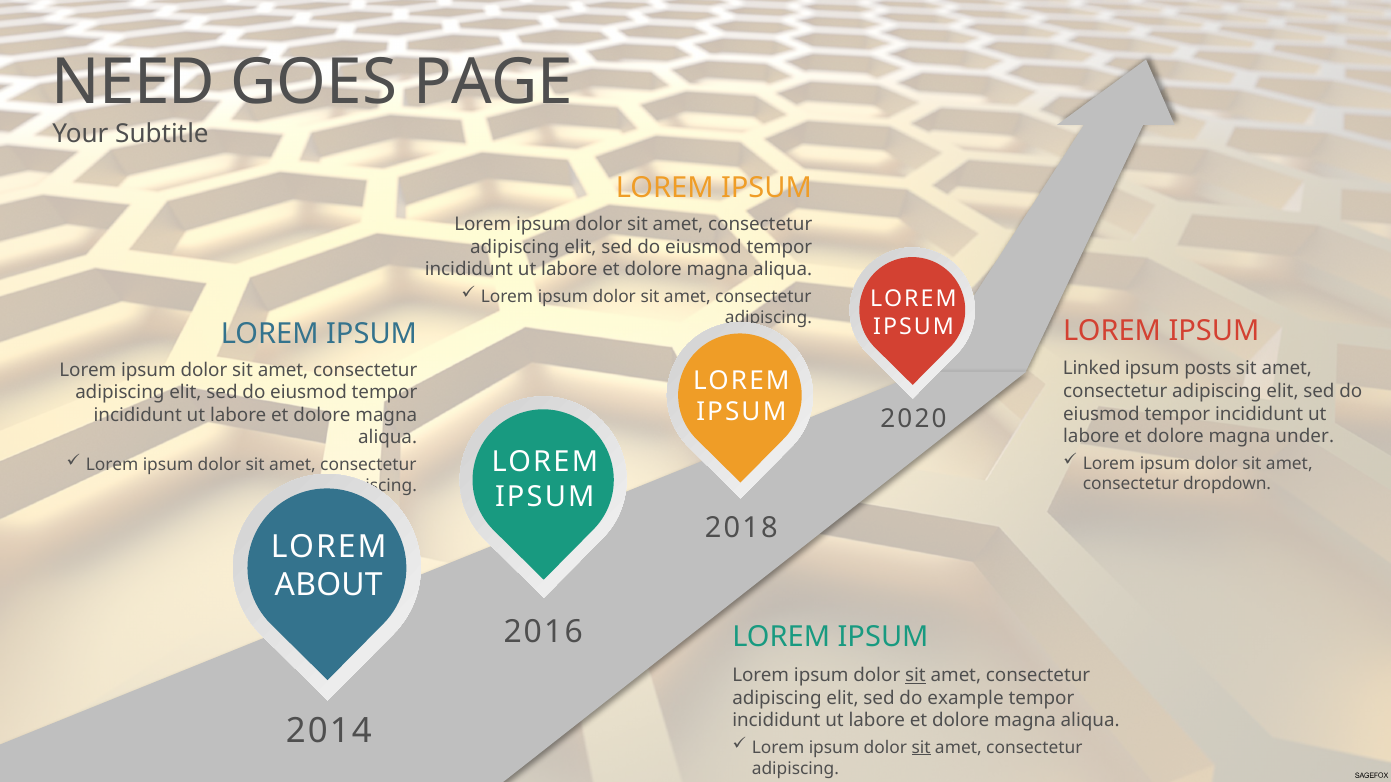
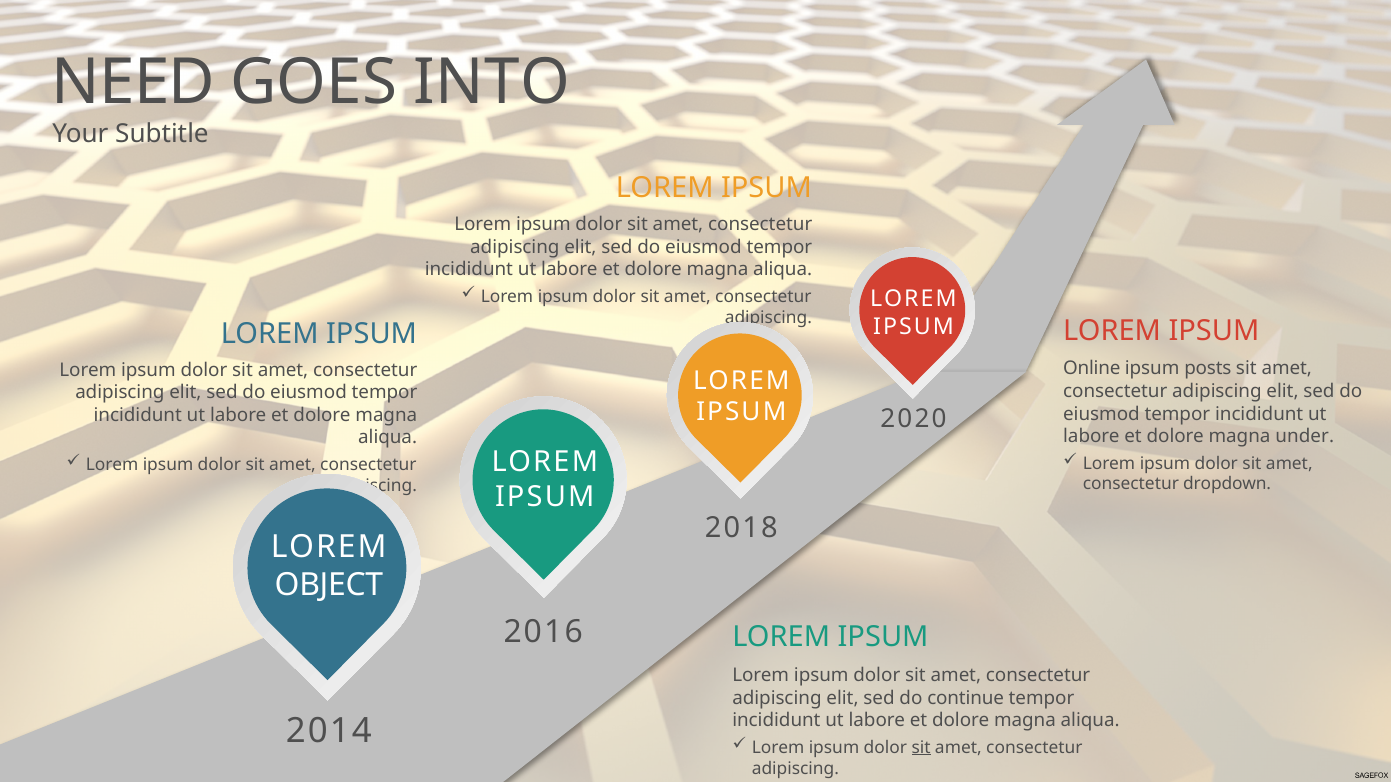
PAGE: PAGE -> INTO
Linked: Linked -> Online
ABOUT: ABOUT -> OBJECT
sit at (915, 676) underline: present -> none
example: example -> continue
